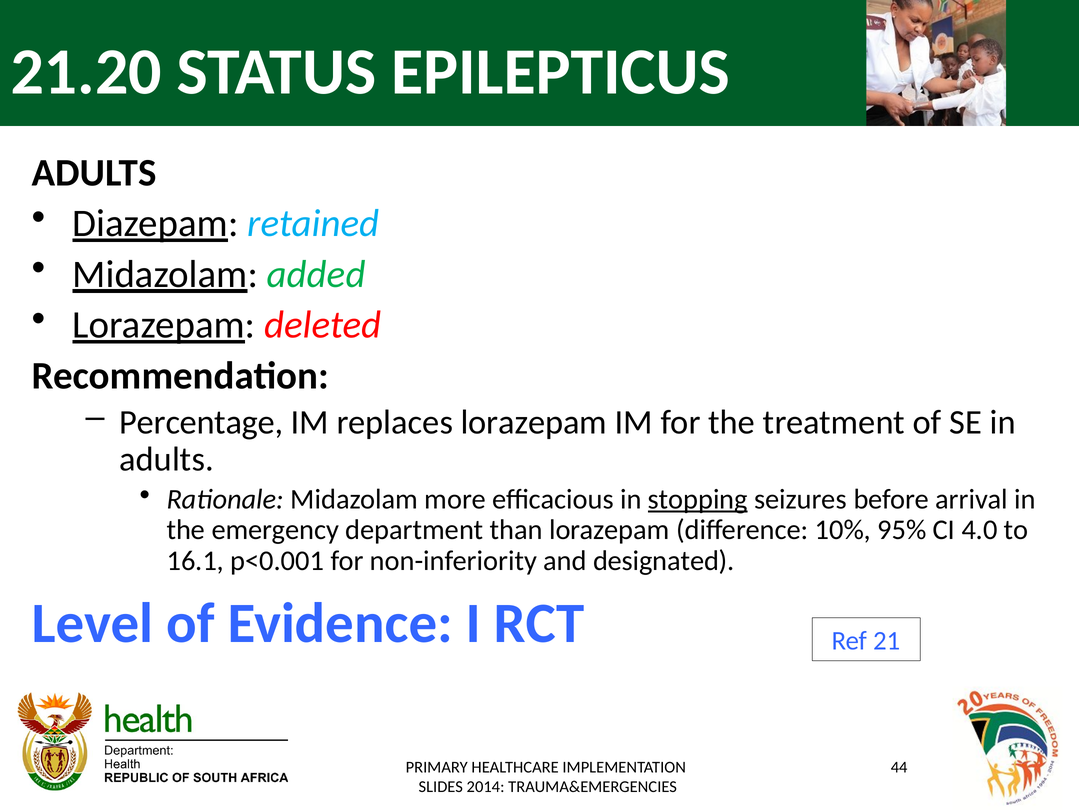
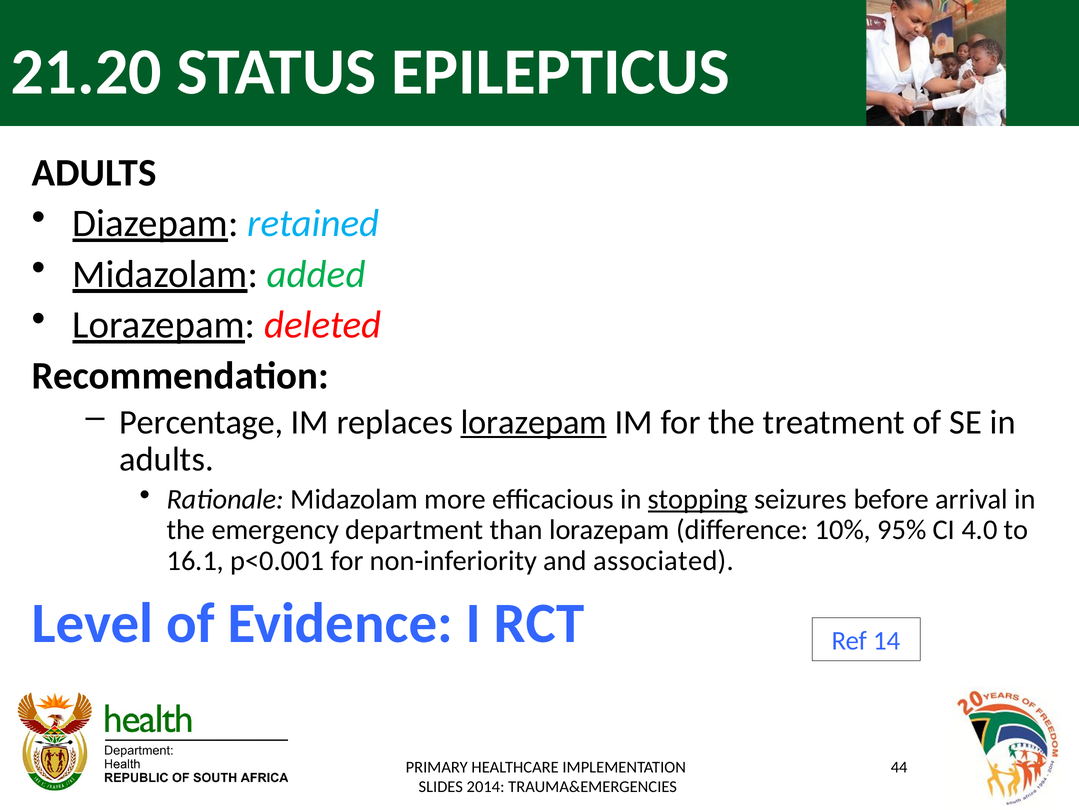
lorazepam at (534, 422) underline: none -> present
designated: designated -> associated
21: 21 -> 14
